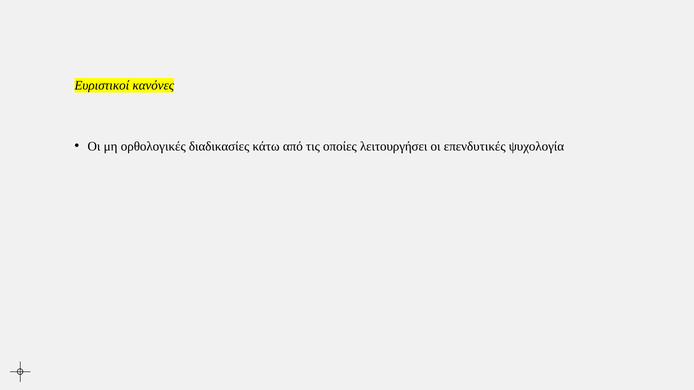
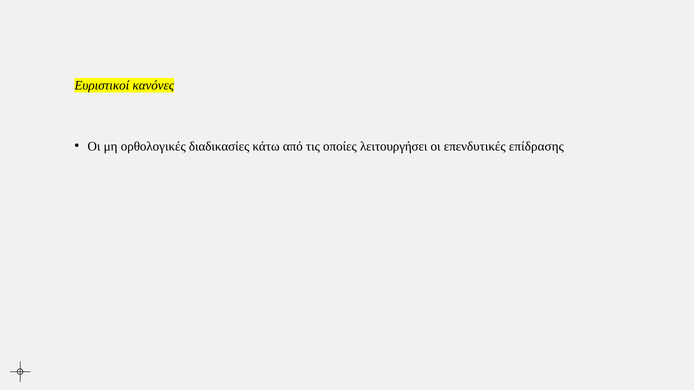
ψυχολογία: ψυχολογία -> επίδρασης
